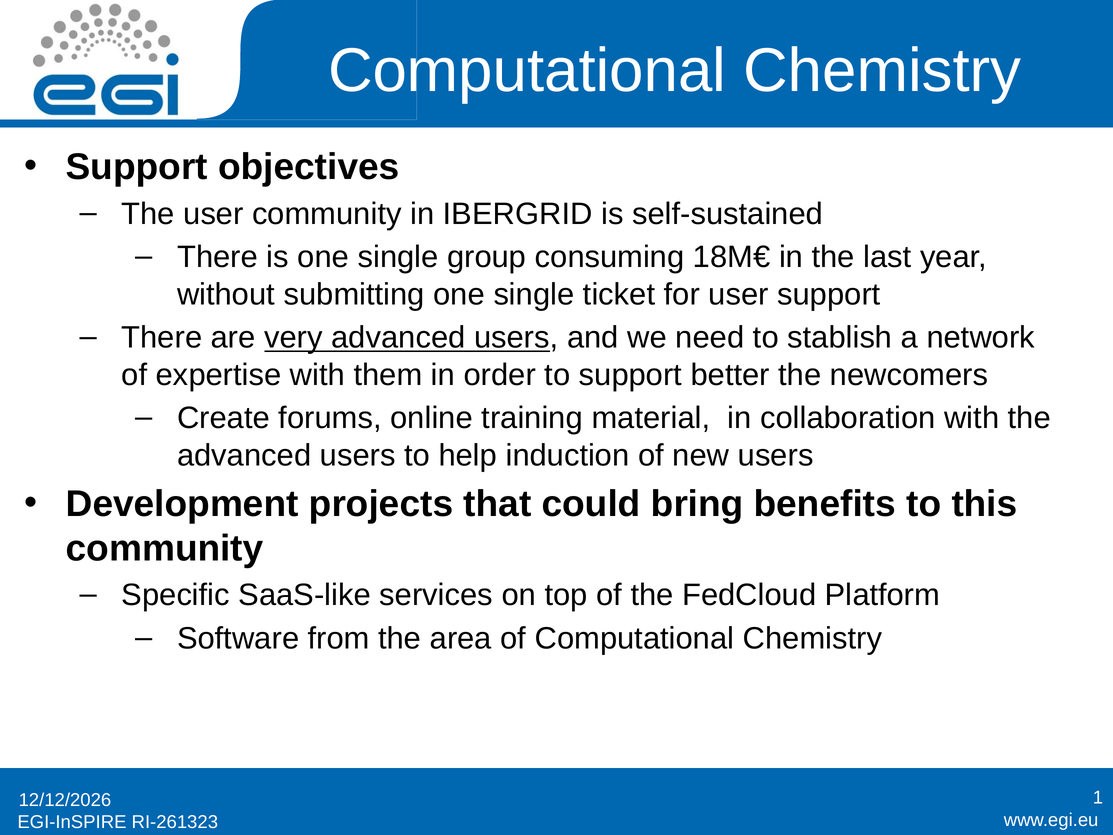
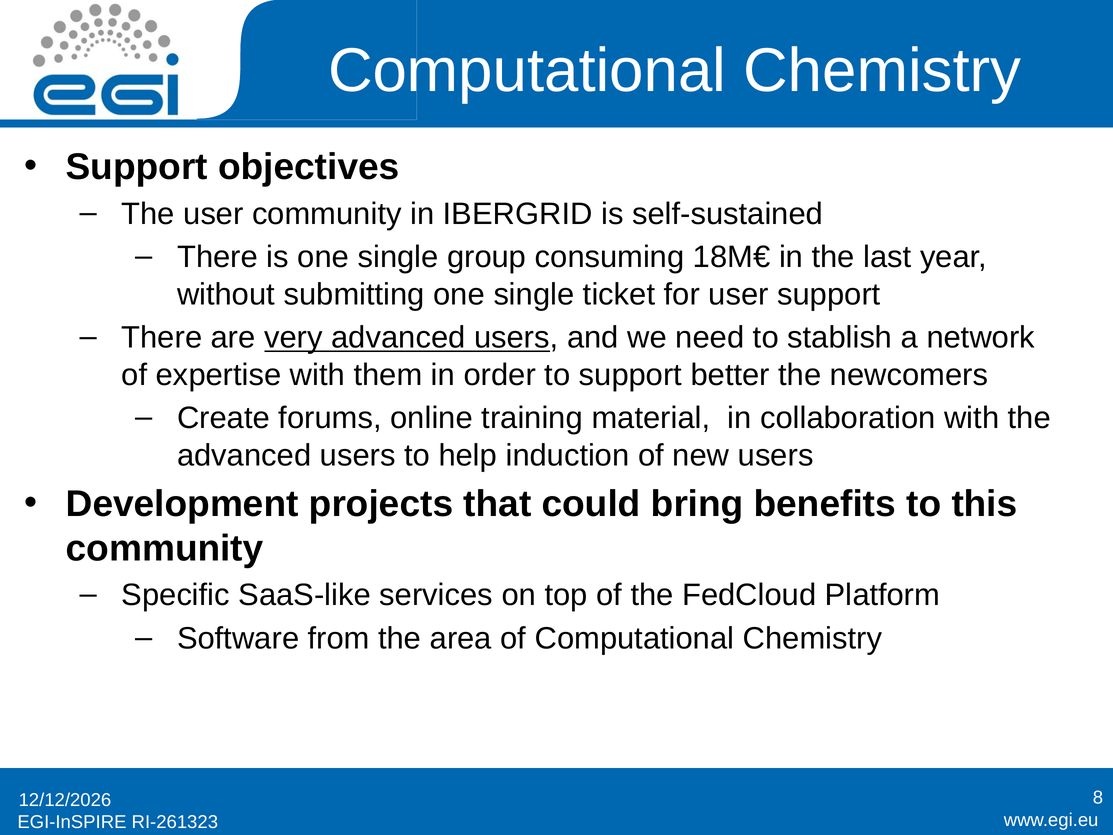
1: 1 -> 8
